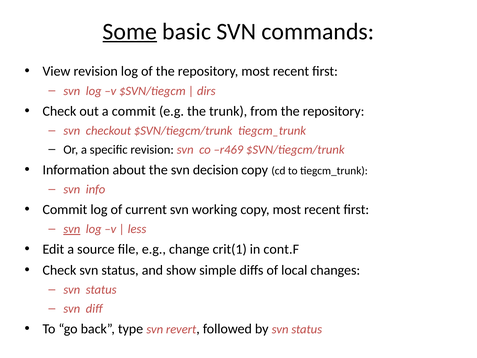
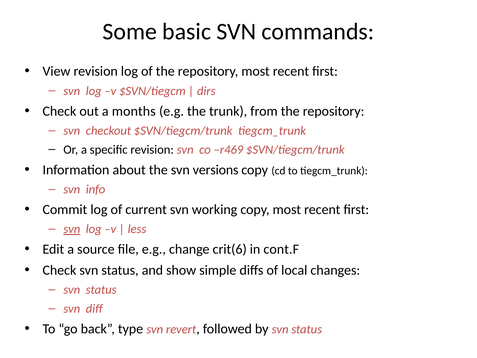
Some underline: present -> none
a commit: commit -> months
decision: decision -> versions
crit(1: crit(1 -> crit(6
